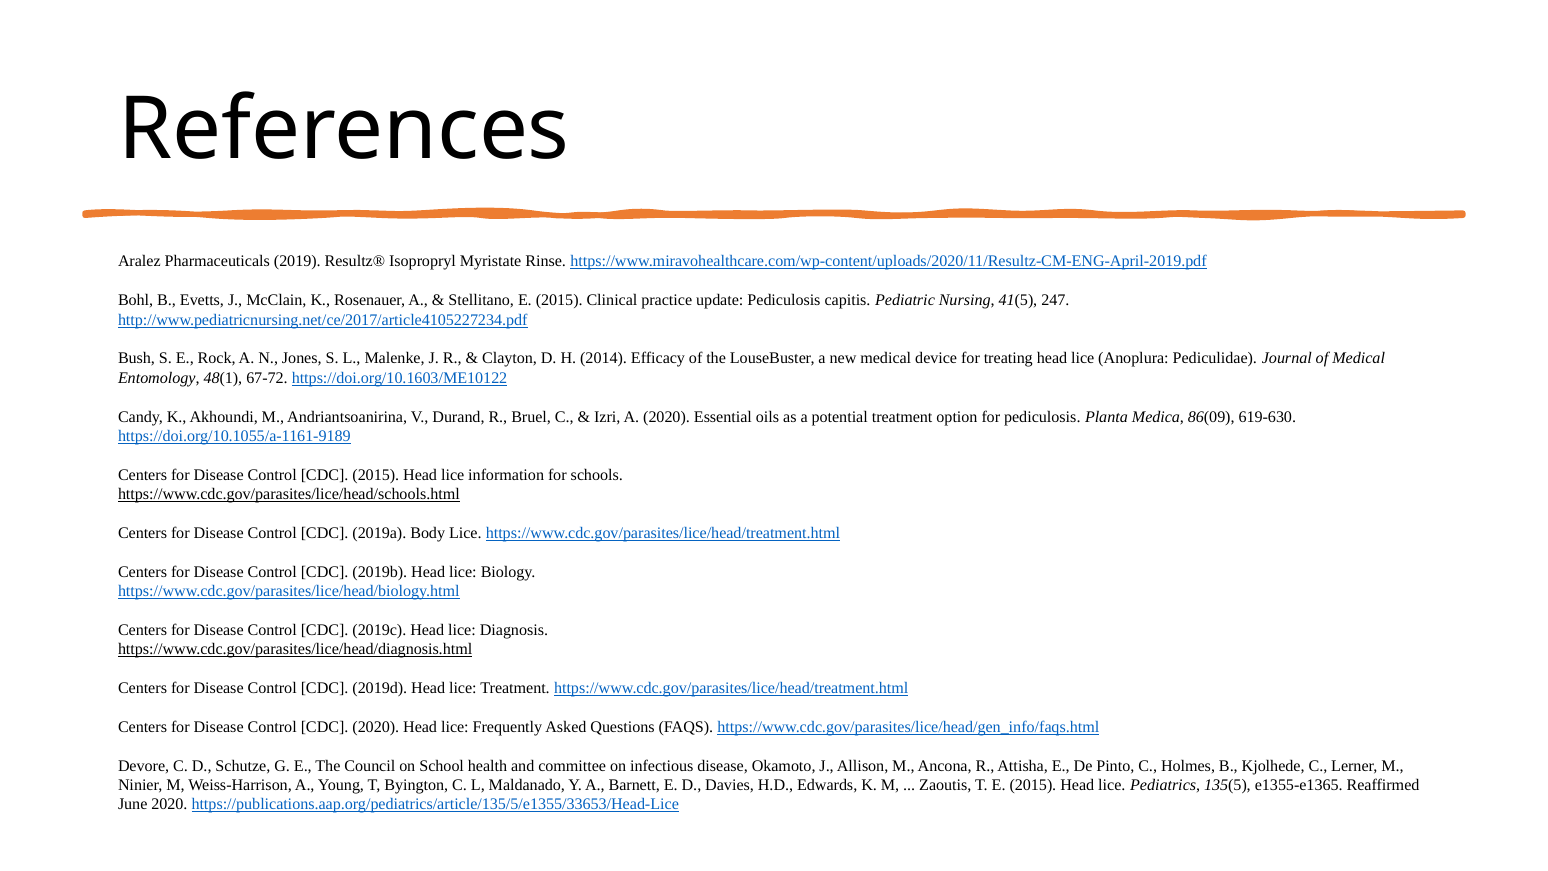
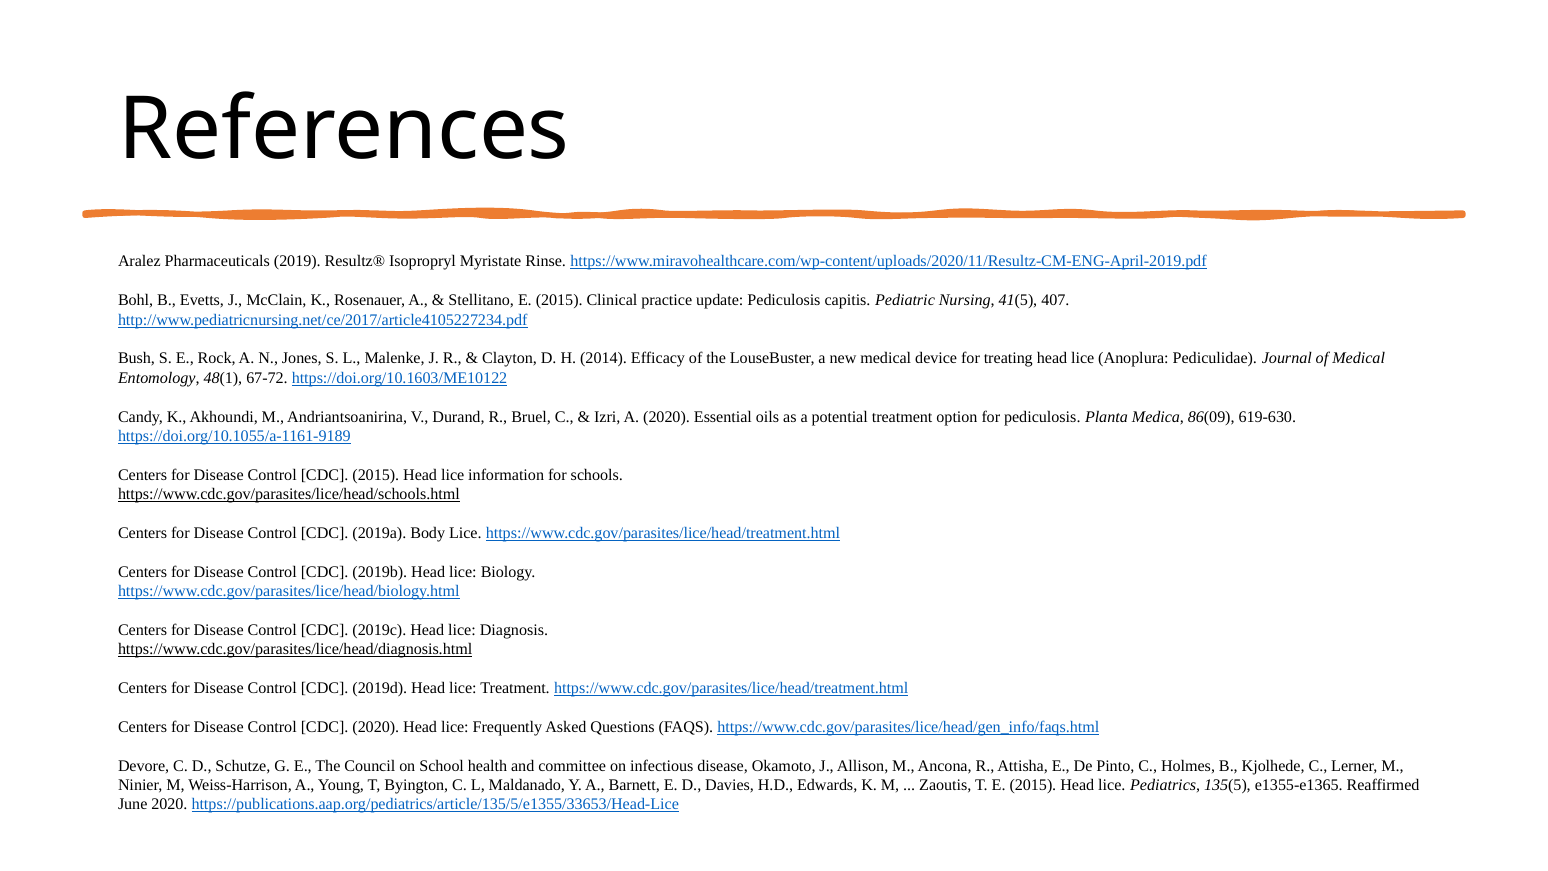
247: 247 -> 407
